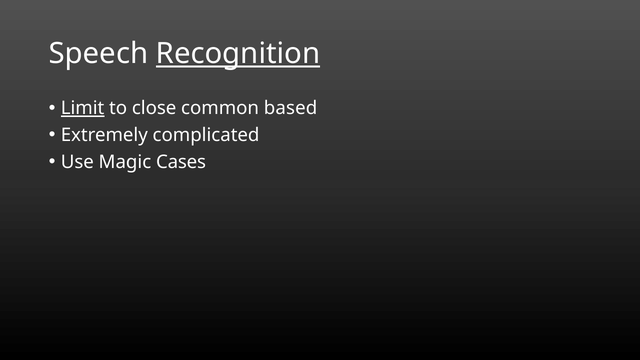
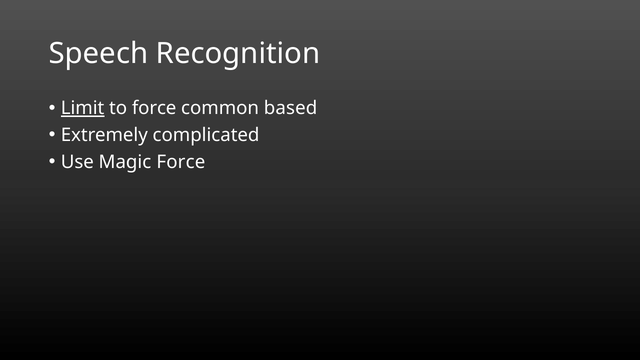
Recognition underline: present -> none
to close: close -> force
Magic Cases: Cases -> Force
